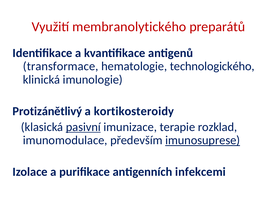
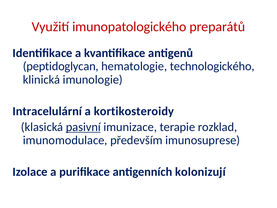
membranolytického: membranolytického -> imunopatologického
transformace: transformace -> peptidoglycan
Protizánětlivý: Protizánětlivý -> Intracelulární
imunosuprese underline: present -> none
infekcemi: infekcemi -> kolonizují
